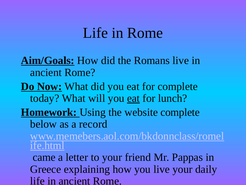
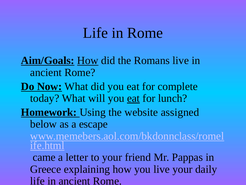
How at (88, 60) underline: none -> present
website complete: complete -> assigned
record: record -> escape
